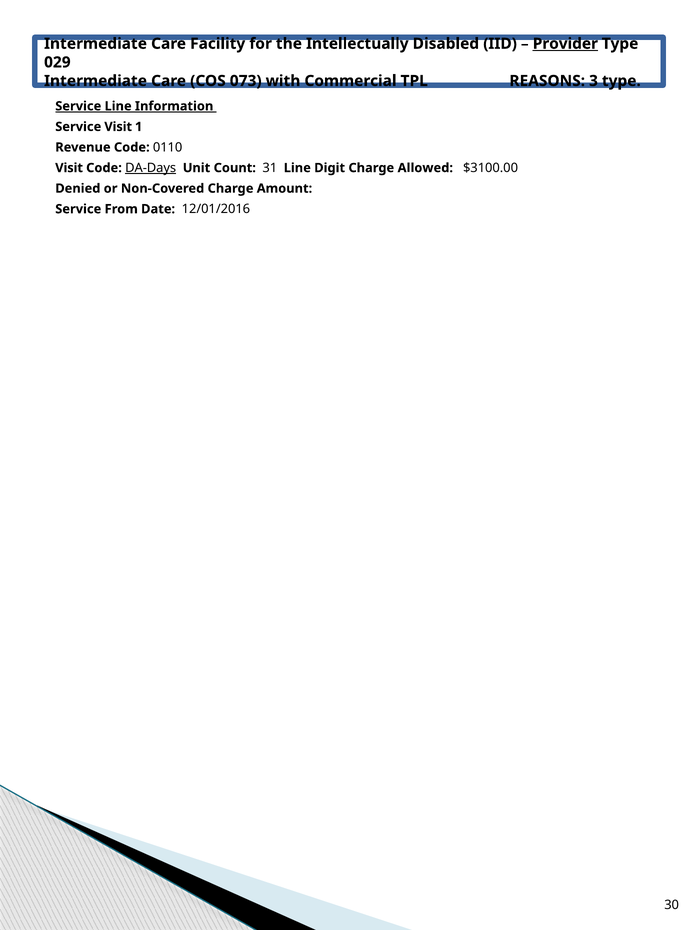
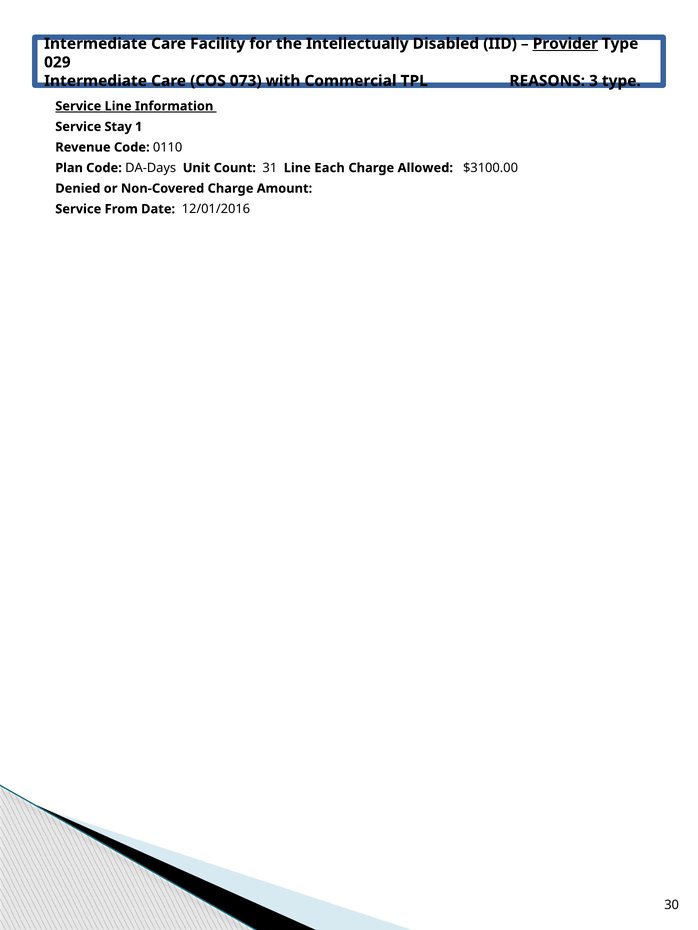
Service Visit: Visit -> Stay
Visit at (69, 168): Visit -> Plan
DA-Days underline: present -> none
Digit: Digit -> Each
